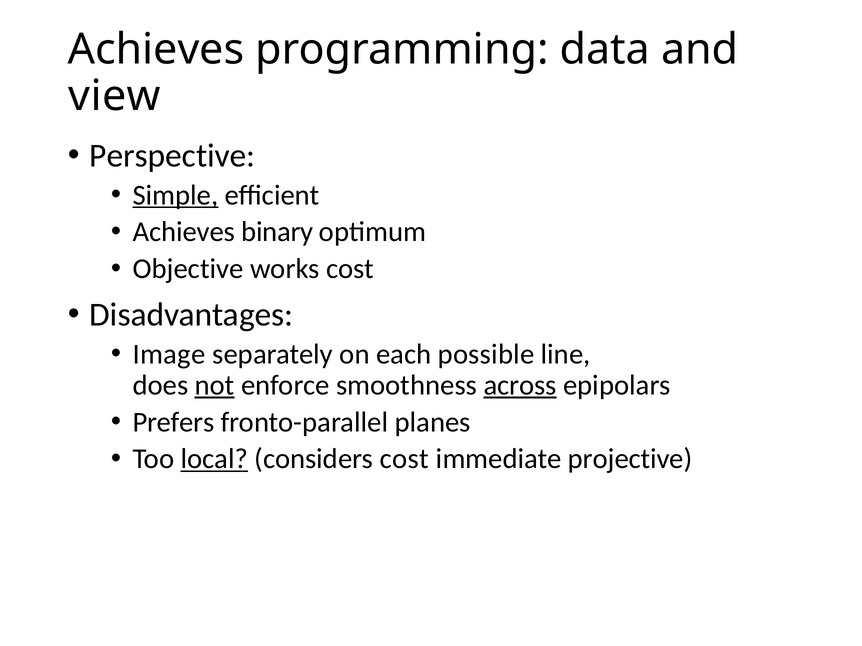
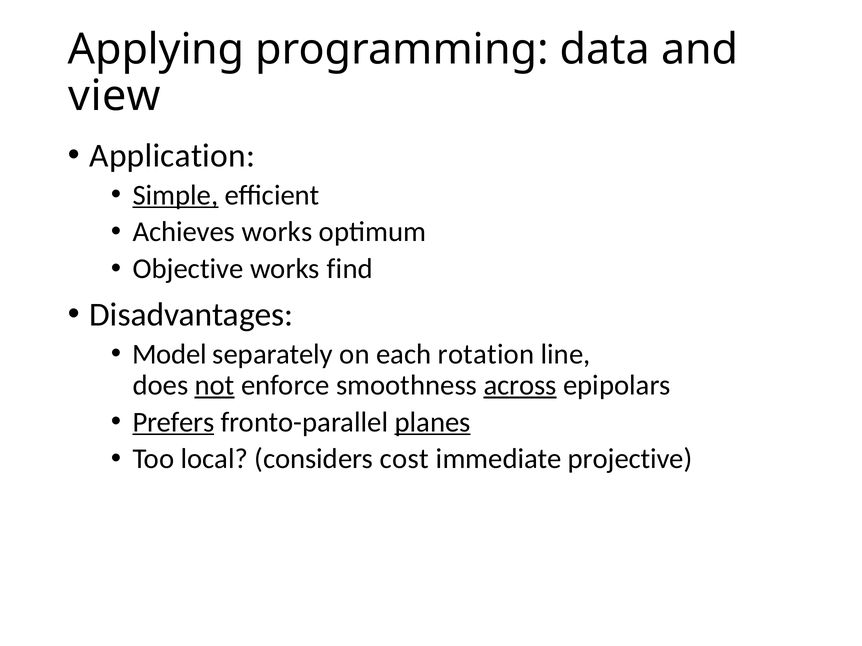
Achieves at (156, 50): Achieves -> Applying
Perspective: Perspective -> Application
Achieves binary: binary -> works
works cost: cost -> find
Image: Image -> Model
possible: possible -> rotation
Prefers underline: none -> present
planes underline: none -> present
local underline: present -> none
